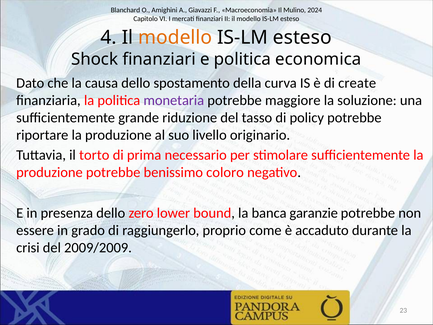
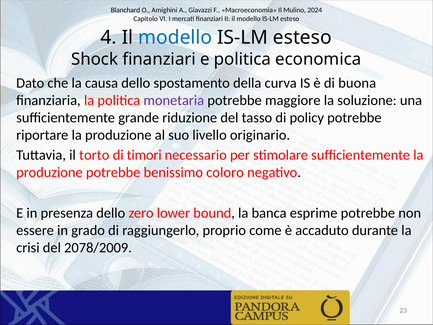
modello at (175, 38) colour: orange -> blue
create: create -> buona
prima: prima -> timori
garanzie: garanzie -> esprime
2009/2009: 2009/2009 -> 2078/2009
